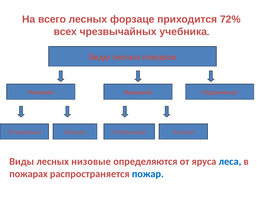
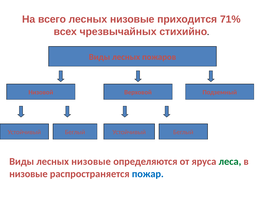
форзаце at (132, 19): форзаце -> низовые
72%: 72% -> 71%
учебника: учебника -> стихийно
леса colour: blue -> green
пожарах at (28, 174): пожарах -> низовые
